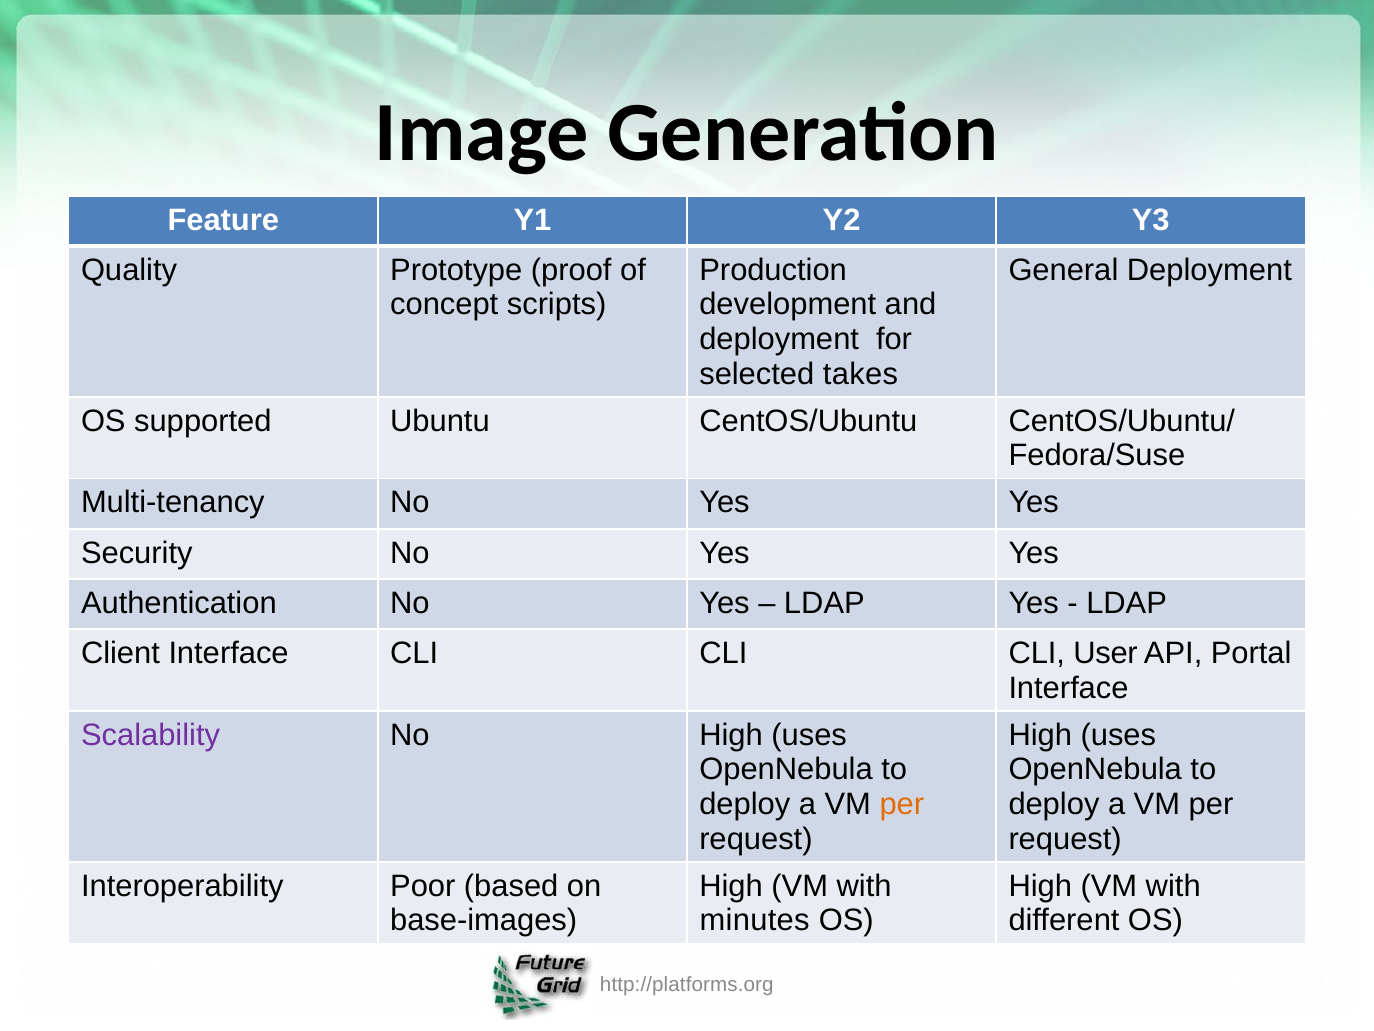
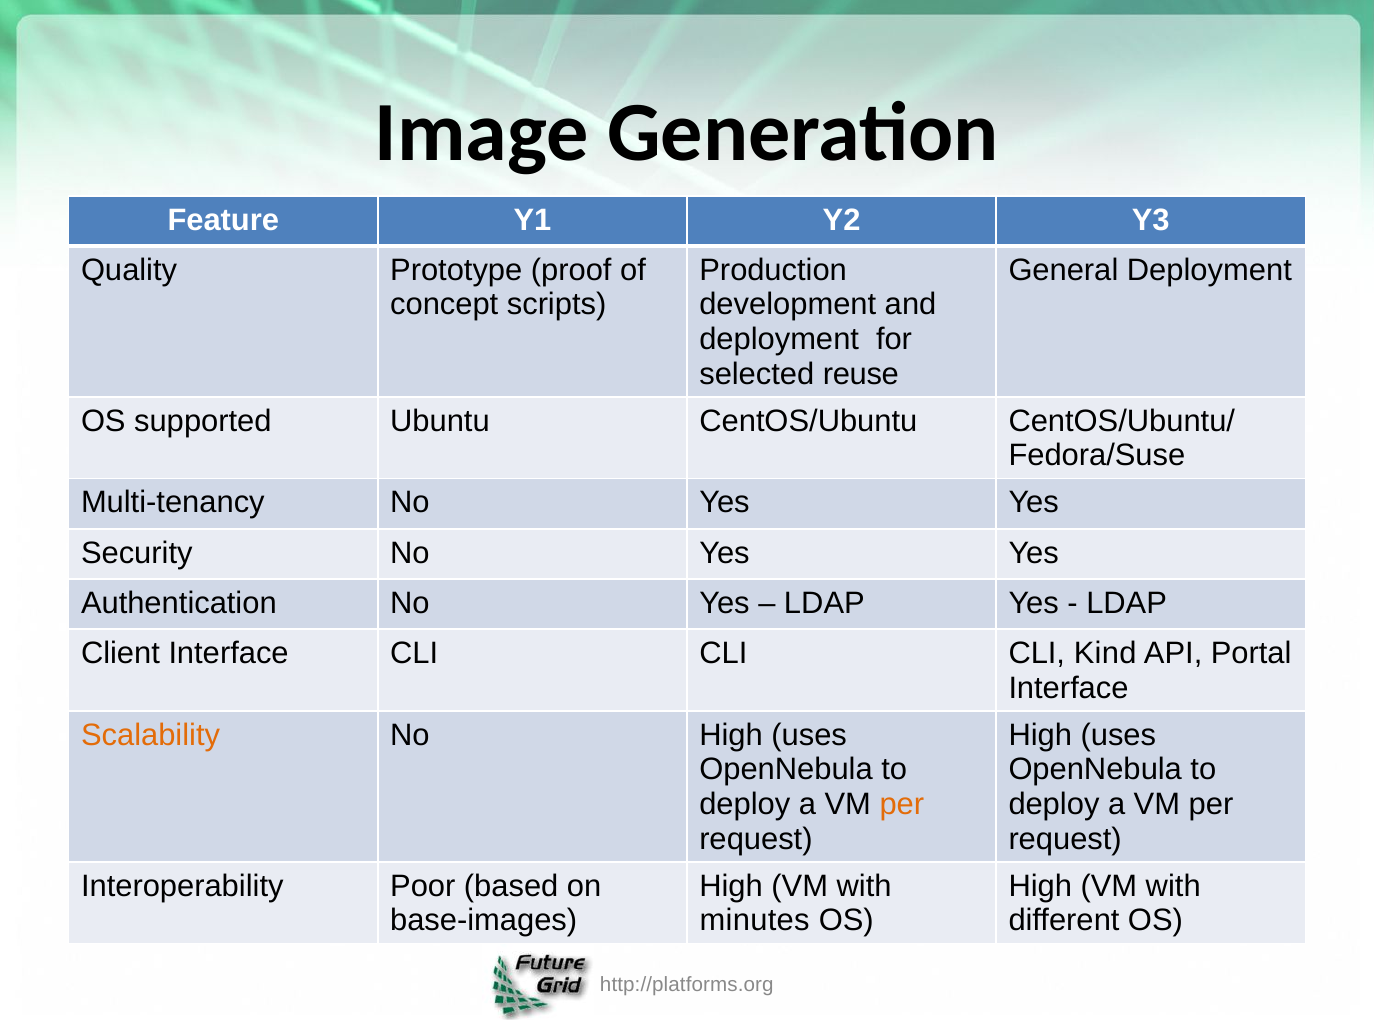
takes: takes -> reuse
User: User -> Kind
Scalability colour: purple -> orange
